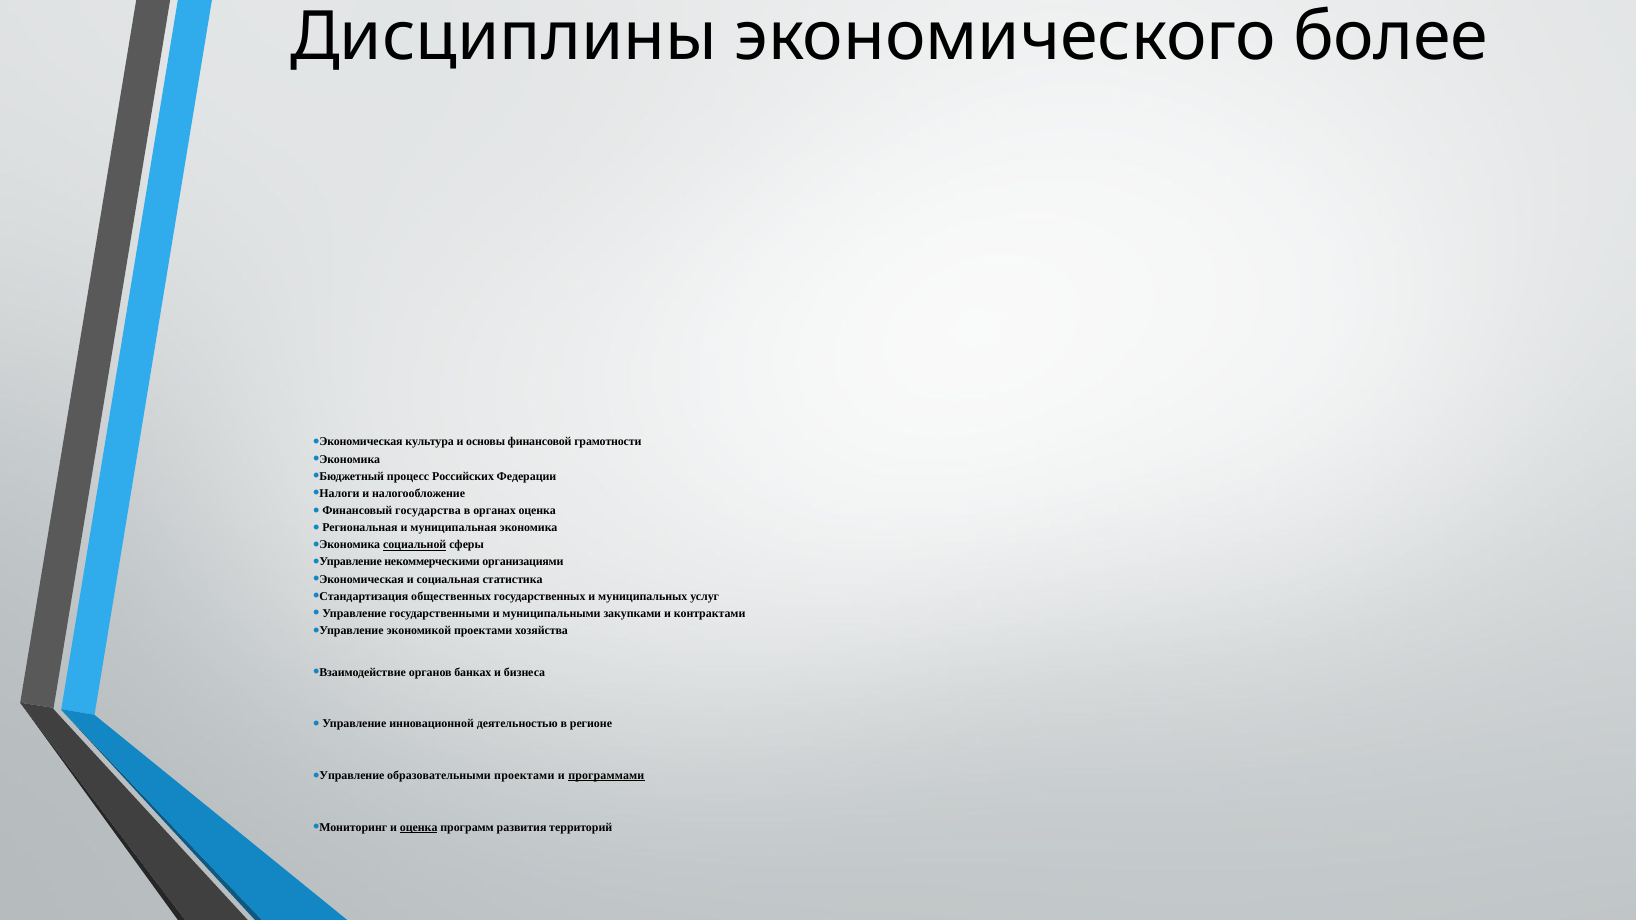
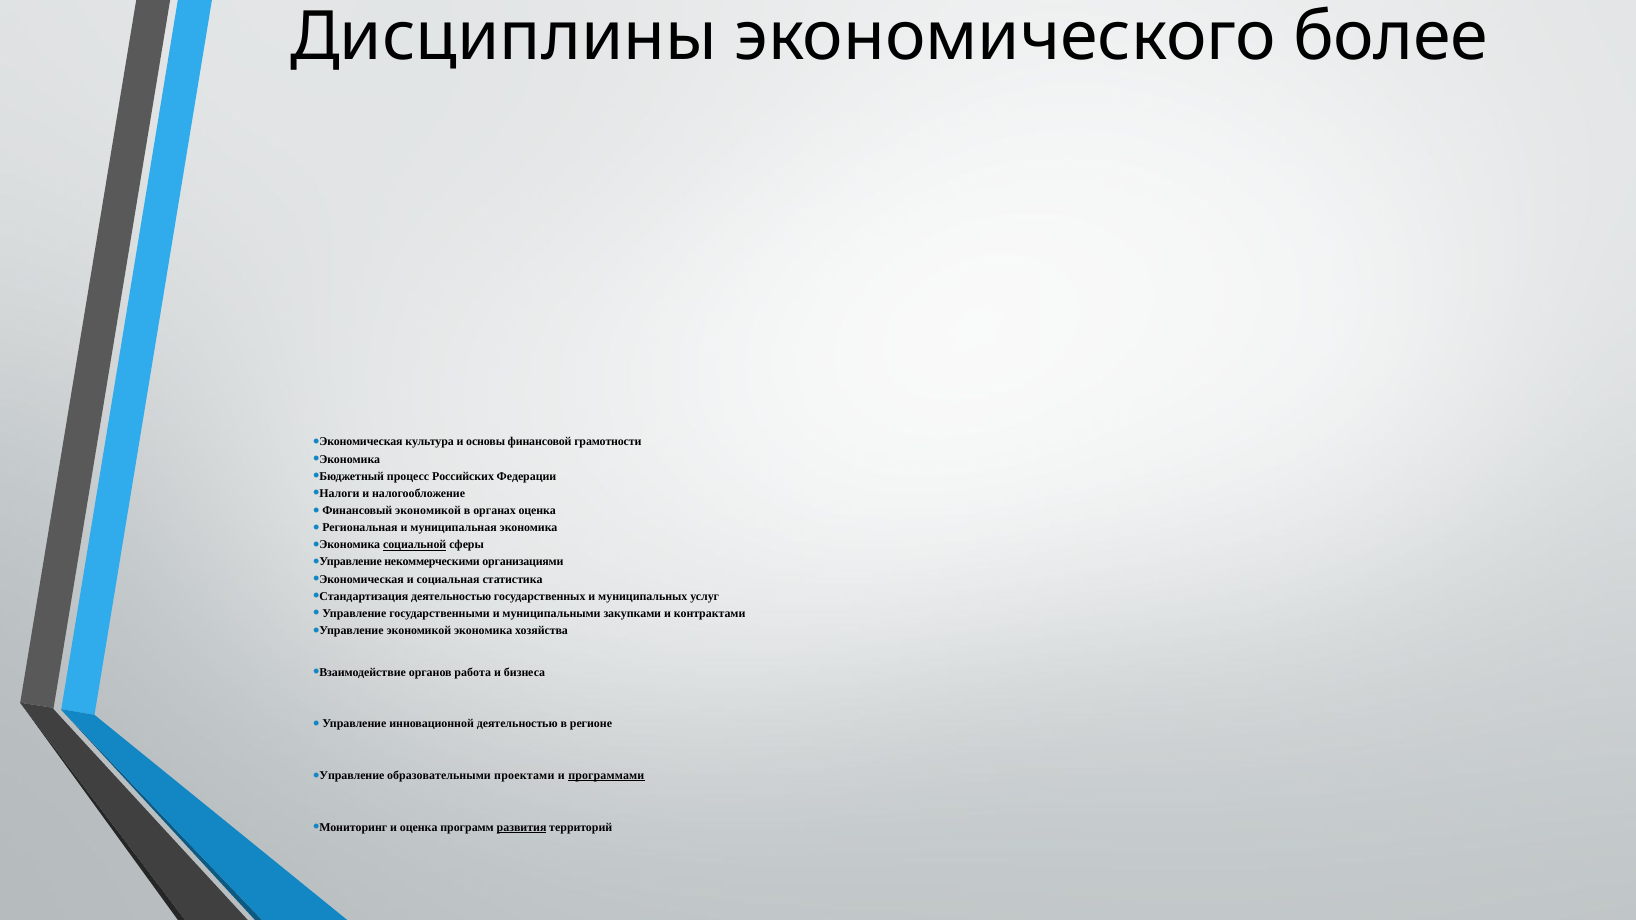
Финансовый государства: государства -> экономикой
Стандартизация общественных: общественных -> деятельностью
экономикой проектами: проектами -> экономика
банках: банках -> работа
оценка at (419, 828) underline: present -> none
развития underline: none -> present
